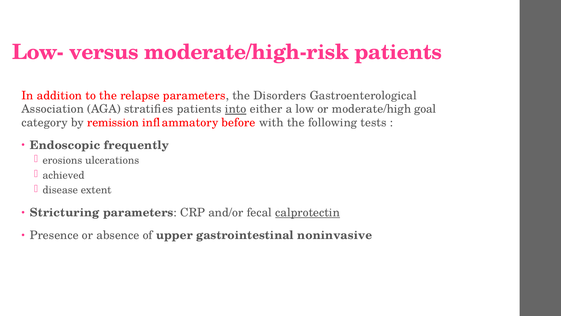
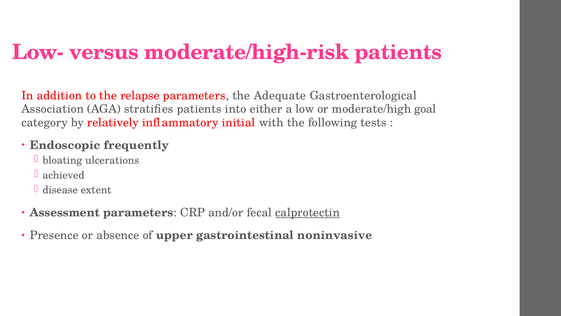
Disorders: Disorders -> Adequate
into underline: present -> none
remission: remission -> relatively
before: before -> initial
erosions: erosions -> bloating
Stricturing: Stricturing -> Assessment
